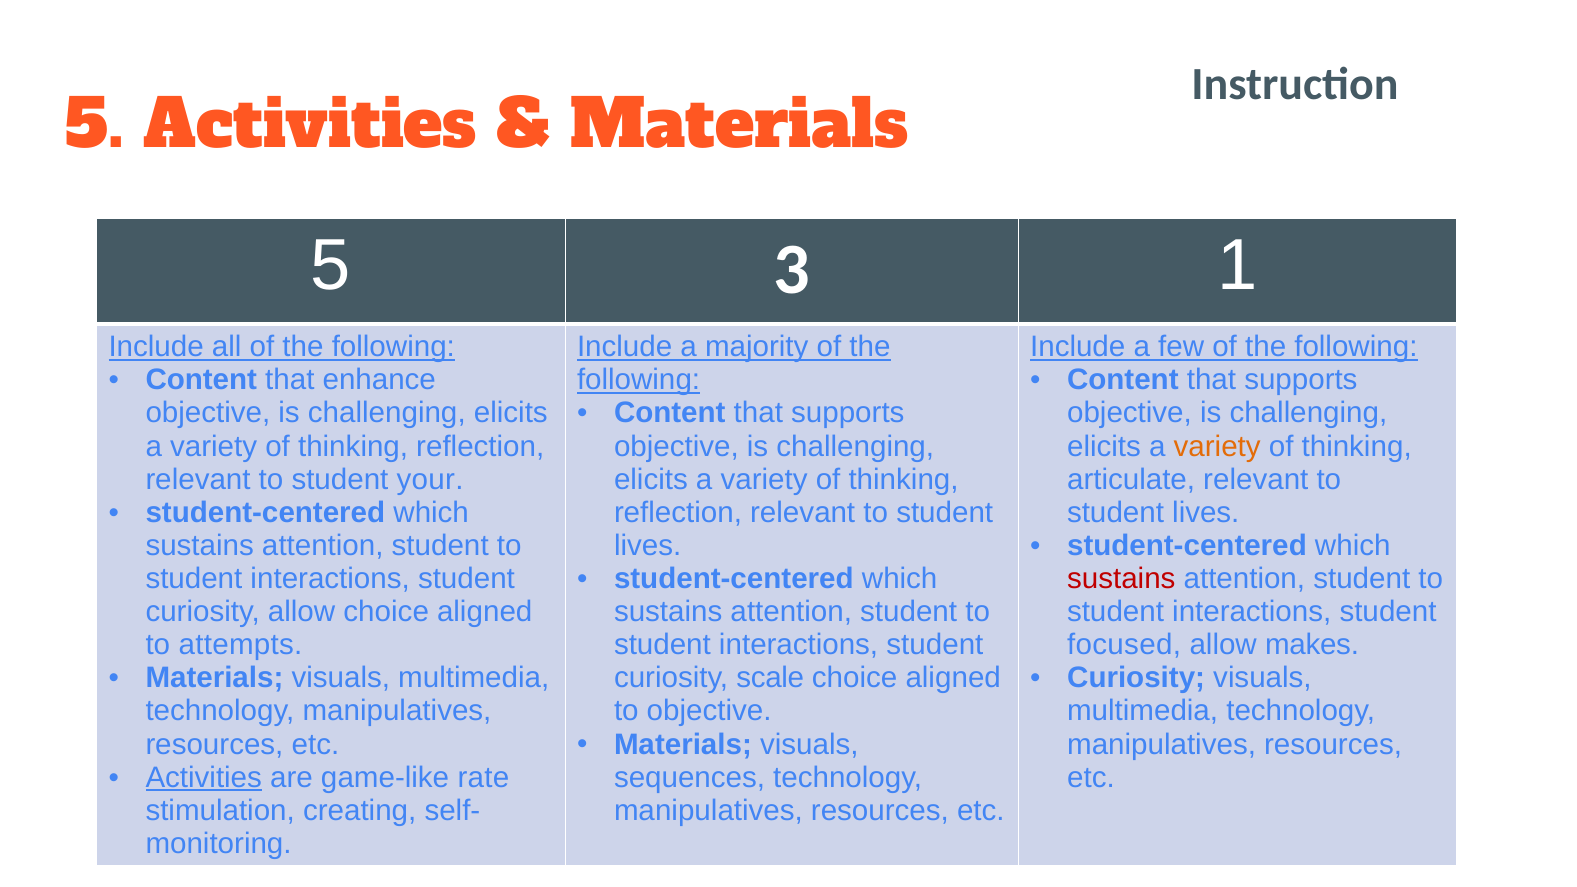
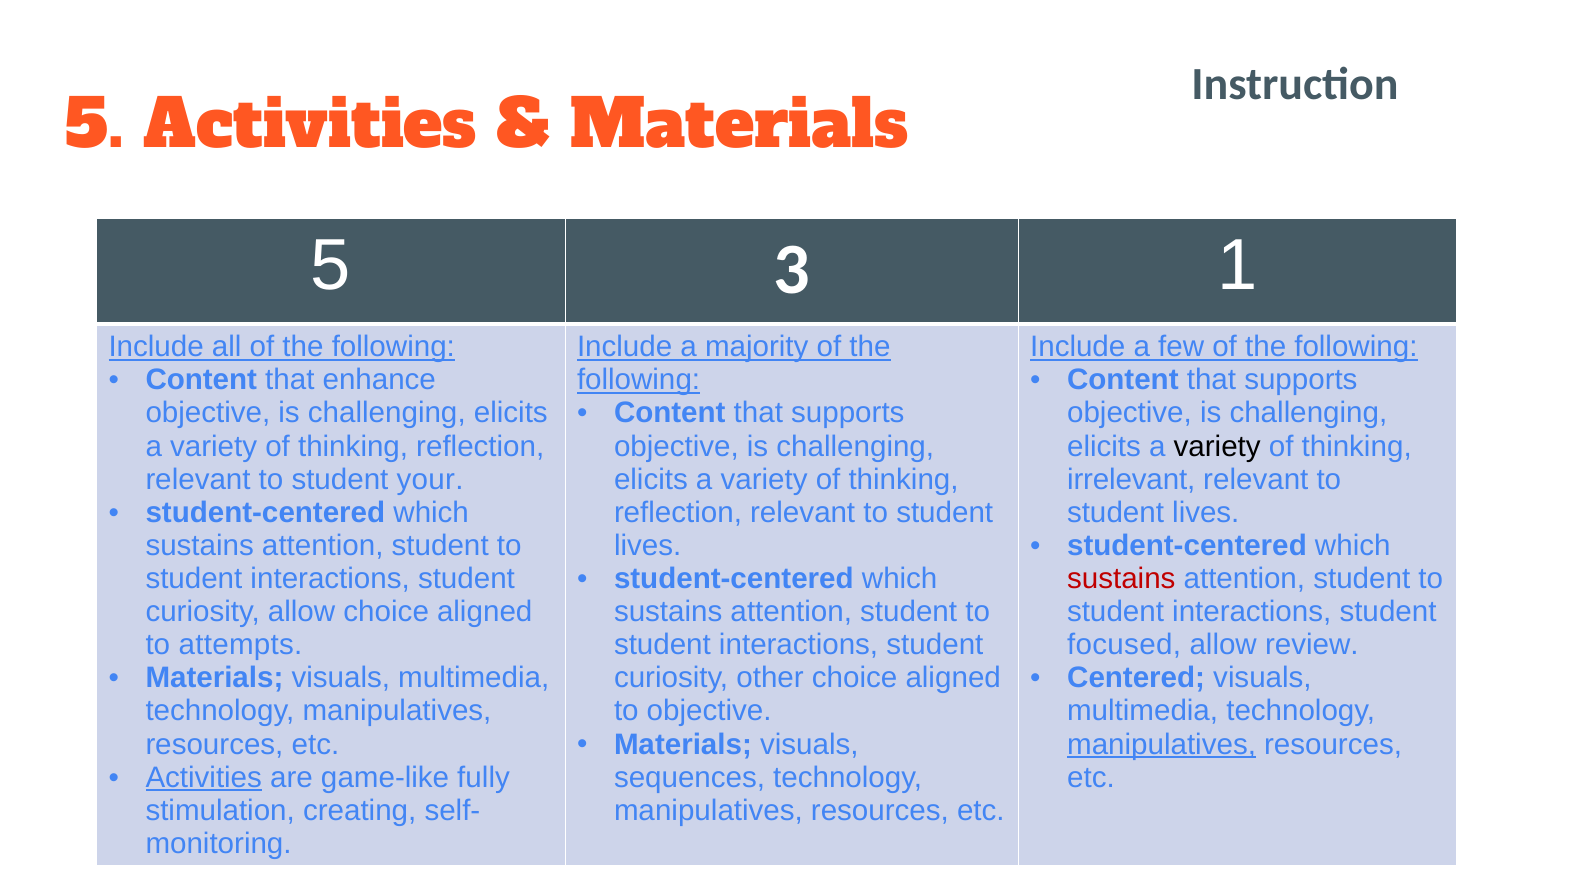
variety at (1217, 446) colour: orange -> black
articulate: articulate -> irrelevant
makes: makes -> review
scale: scale -> other
Curiosity at (1136, 678): Curiosity -> Centered
manipulatives at (1162, 744) underline: none -> present
rate: rate -> fully
